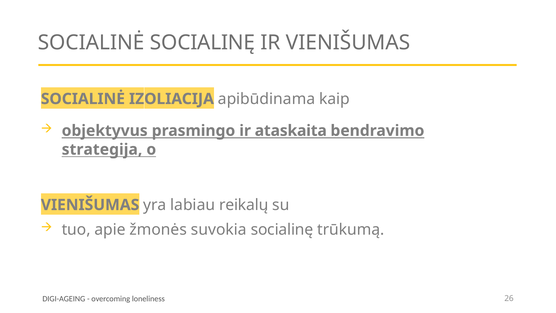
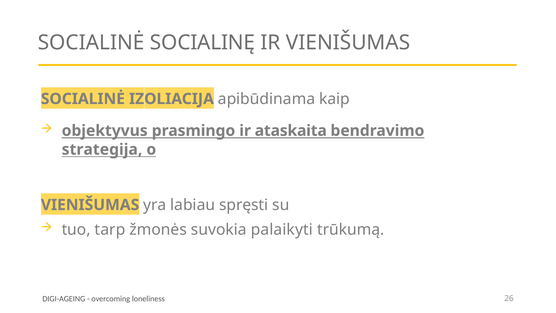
reikalų: reikalų -> spręsti
apie: apie -> tarp
suvokia socialinę: socialinę -> palaikyti
